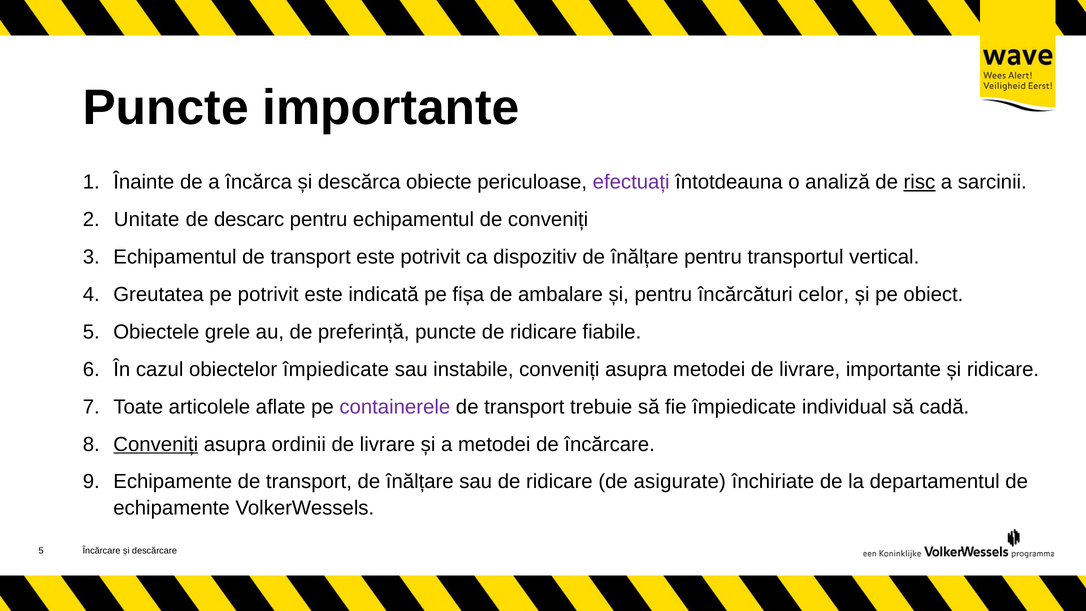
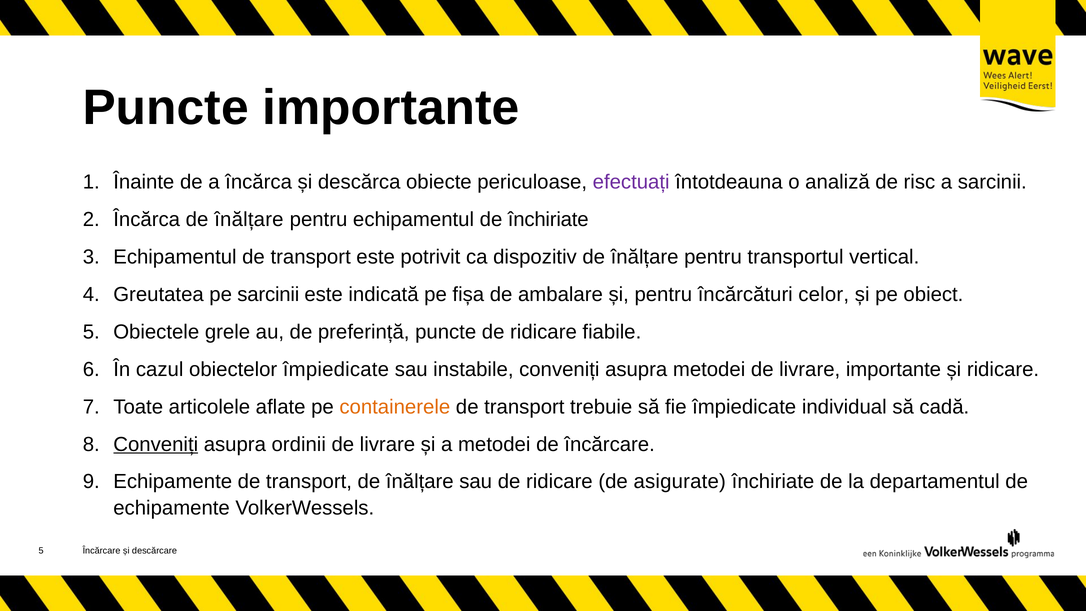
risc underline: present -> none
Unitate at (147, 219): Unitate -> Încărca
descarc at (249, 219): descarc -> înălțare
de conveniți: conveniți -> închiriate
pe potrivit: potrivit -> sarcinii
containerele colour: purple -> orange
